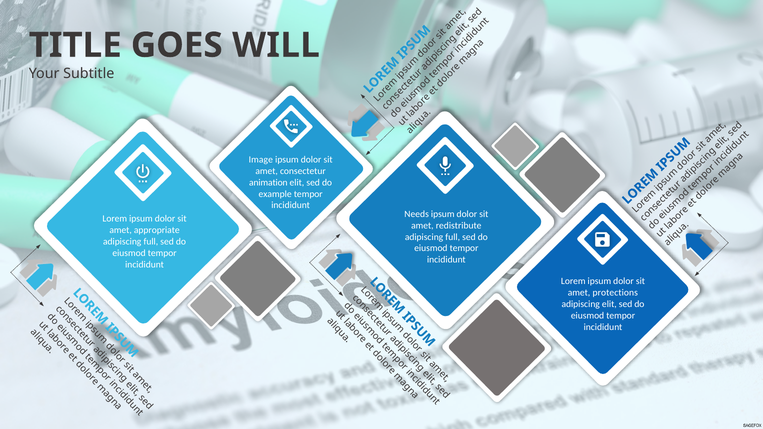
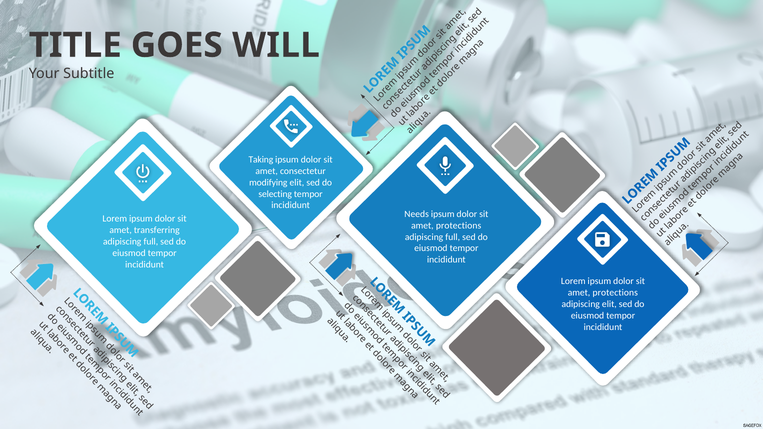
Image: Image -> Taking
animation: animation -> modifying
example: example -> selecting
redistribute at (459, 226): redistribute -> protections
appropriate: appropriate -> transferring
